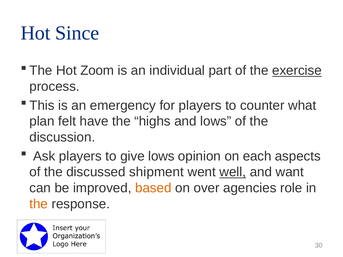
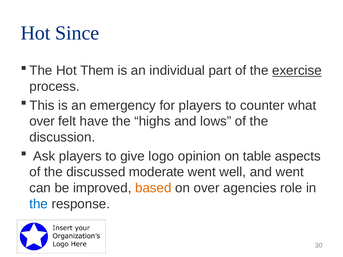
Zoom: Zoom -> Them
plan at (42, 121): plan -> over
give lows: lows -> logo
each: each -> table
shipment: shipment -> moderate
well underline: present -> none
and want: want -> went
the at (39, 204) colour: orange -> blue
